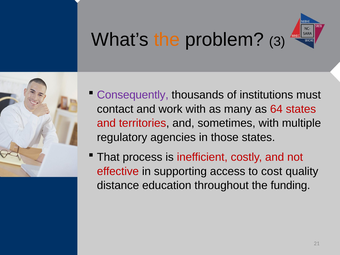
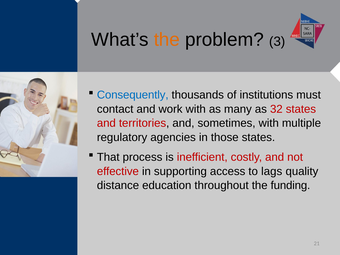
Consequently colour: purple -> blue
64: 64 -> 32
cost: cost -> lags
